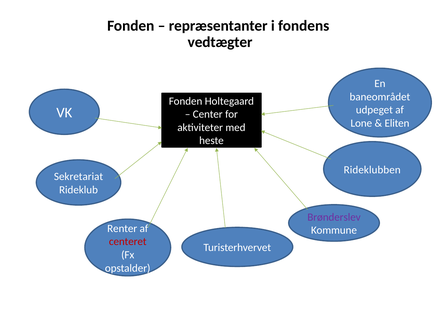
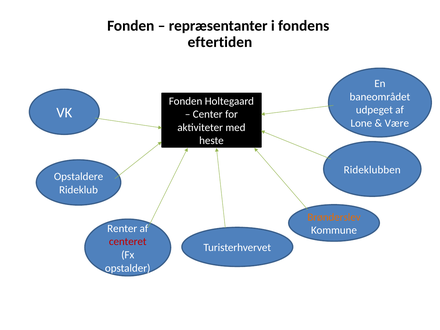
vedtægter: vedtægter -> eftertiden
Eliten: Eliten -> Være
Sekretariat: Sekretariat -> Opstaldere
Brønderslev colour: purple -> orange
